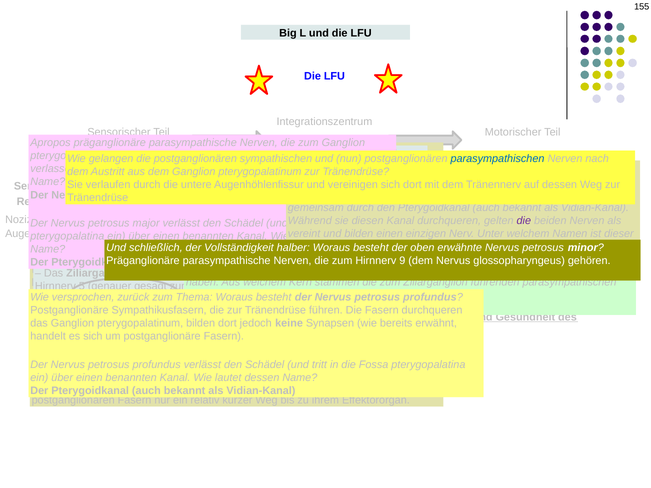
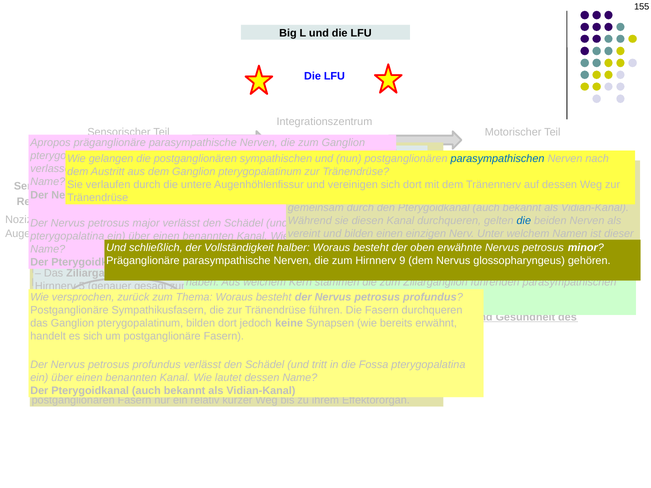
die at (524, 221) colour: purple -> blue
